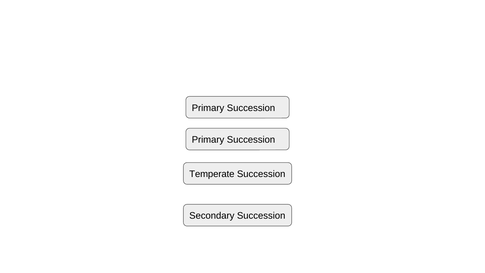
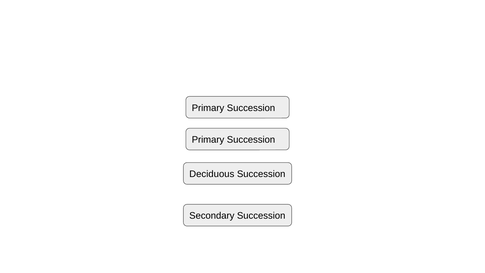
Temperate: Temperate -> Deciduous
